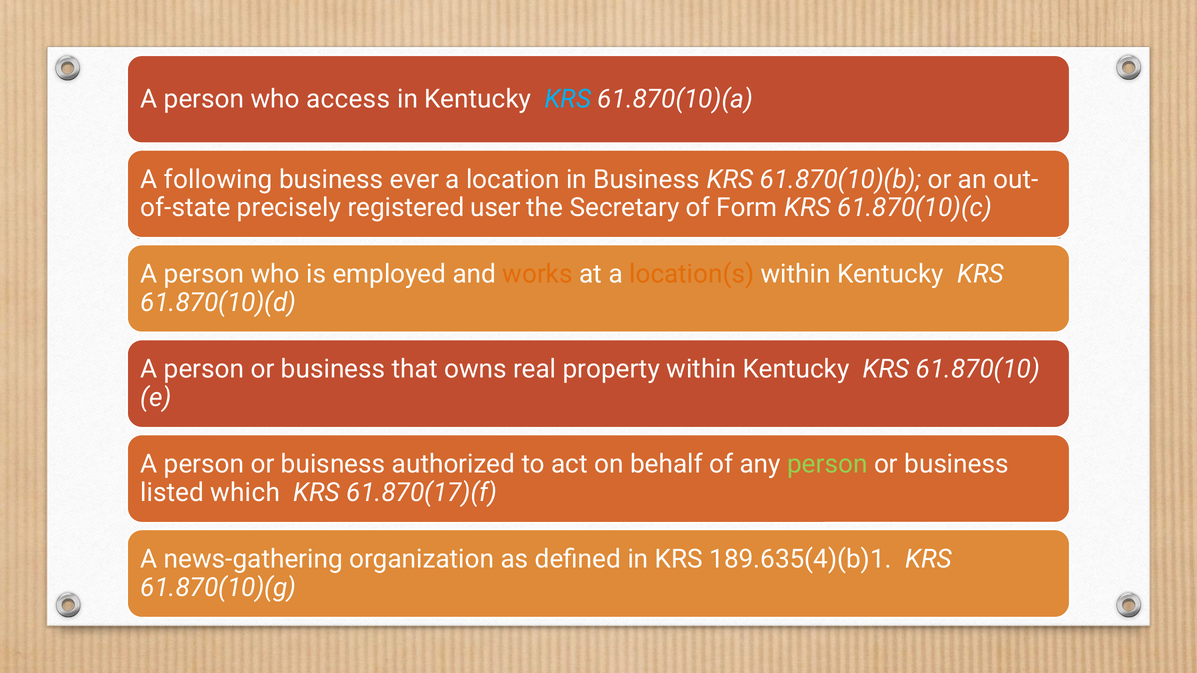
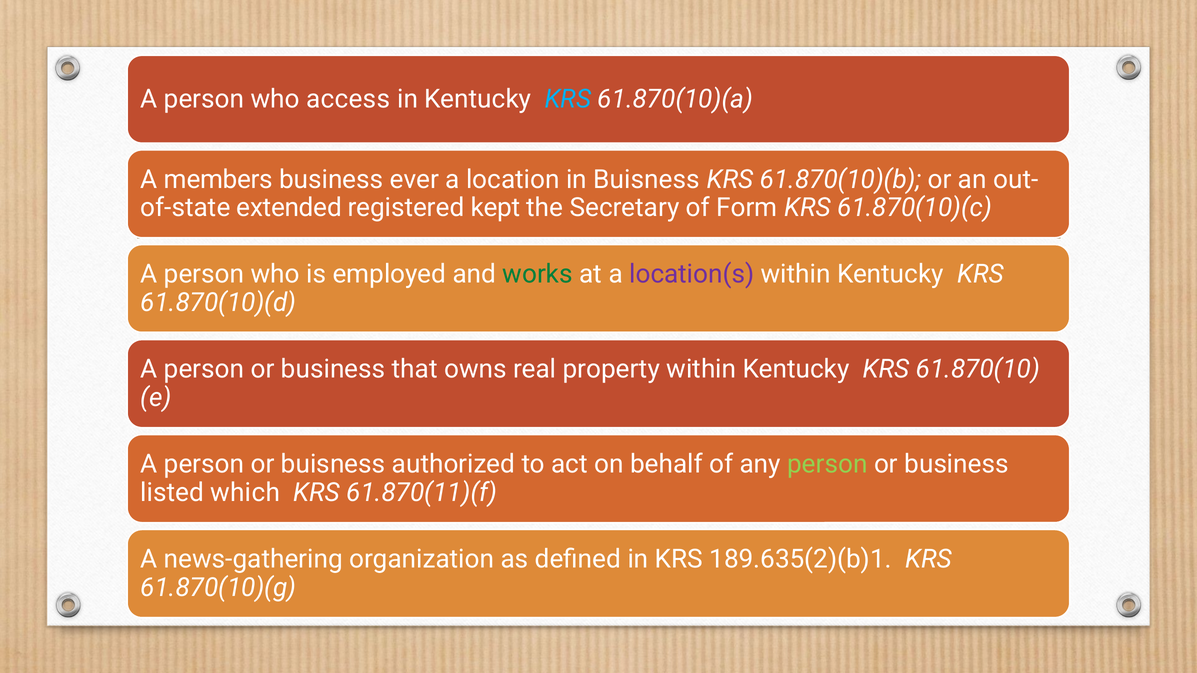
following: following -> members
in Business: Business -> Buisness
precisely: precisely -> extended
user: user -> kept
works colour: orange -> green
location(s colour: orange -> purple
61.870(17)(f: 61.870(17)(f -> 61.870(11)(f
189.635(4)(b)1: 189.635(4)(b)1 -> 189.635(2)(b)1
